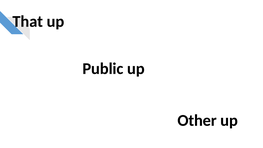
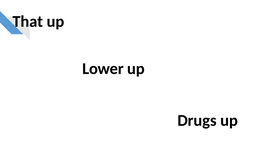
Public: Public -> Lower
Other: Other -> Drugs
